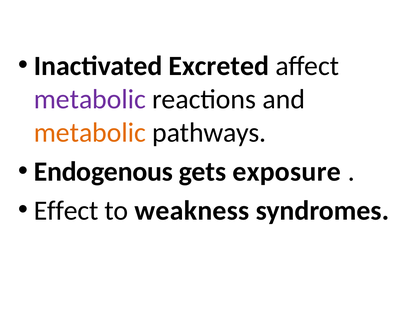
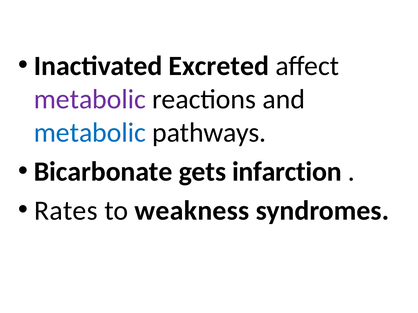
metabolic at (90, 133) colour: orange -> blue
Endogenous: Endogenous -> Bicarbonate
exposure: exposure -> infarction
Effect: Effect -> Rates
